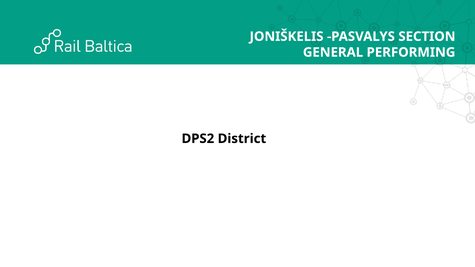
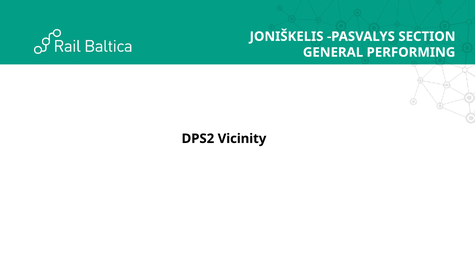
District: District -> Vicinity
